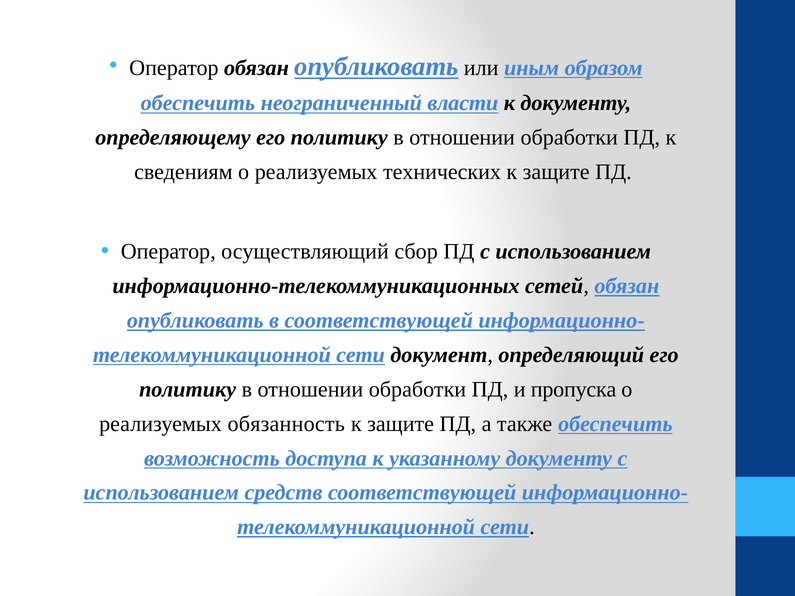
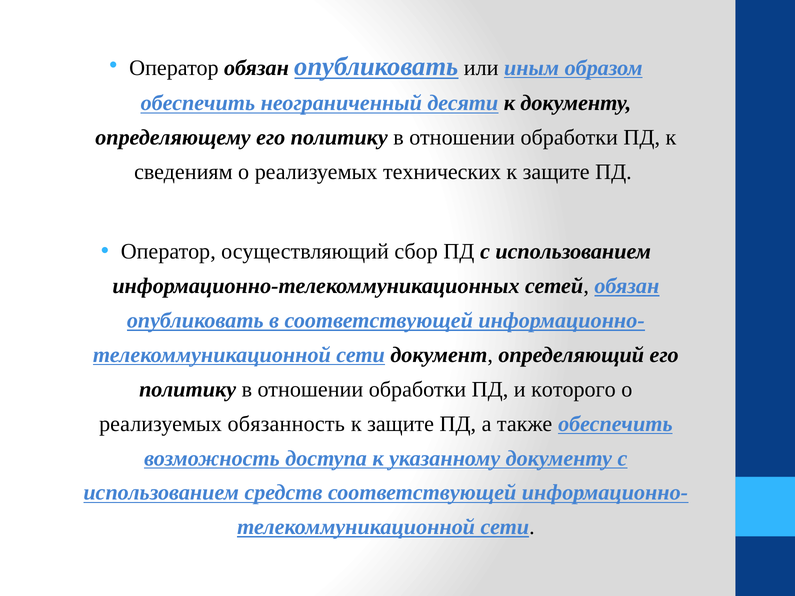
власти: власти -> десяти
пропуска: пропуска -> которого
